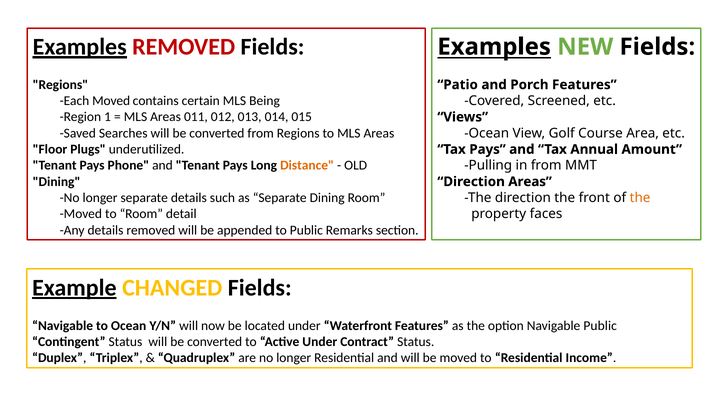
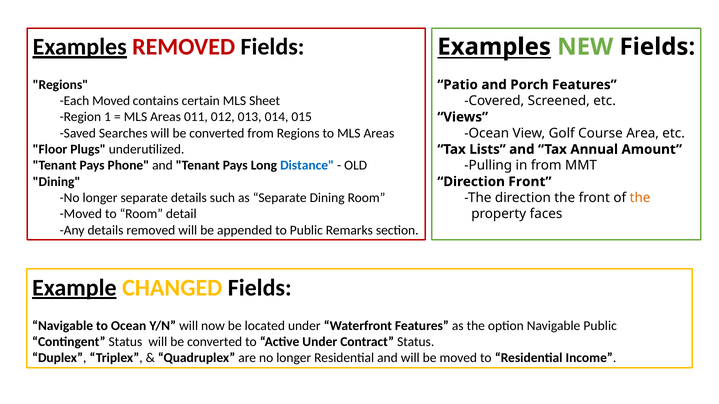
Being: Being -> Sheet
Tax Pays: Pays -> Lists
Distance colour: orange -> blue
Direction Areas: Areas -> Front
